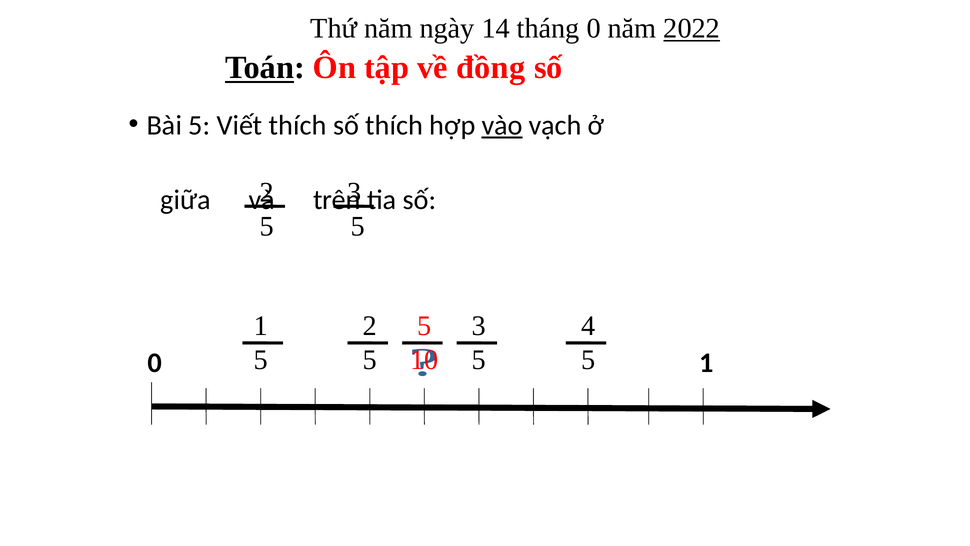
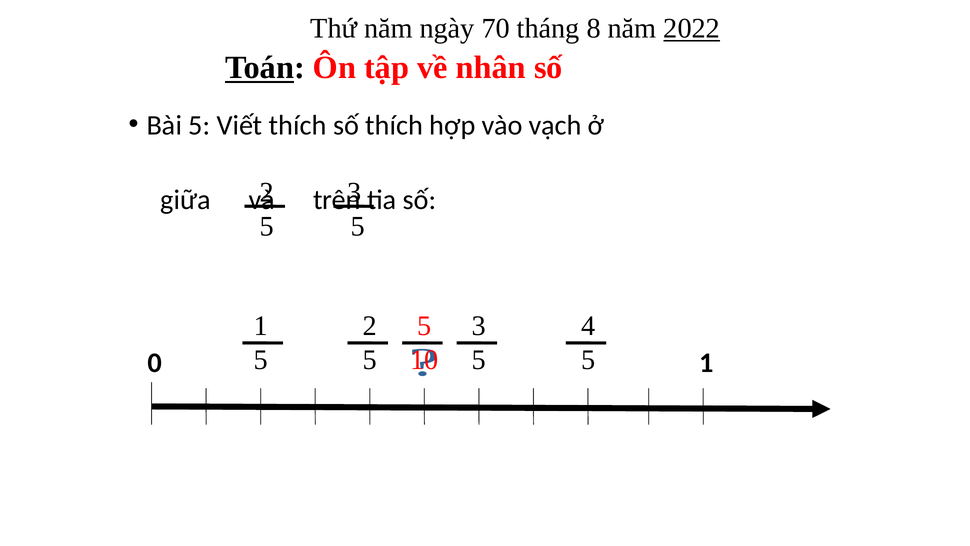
14: 14 -> 70
tháng 0: 0 -> 8
đồng: đồng -> nhân
vào underline: present -> none
